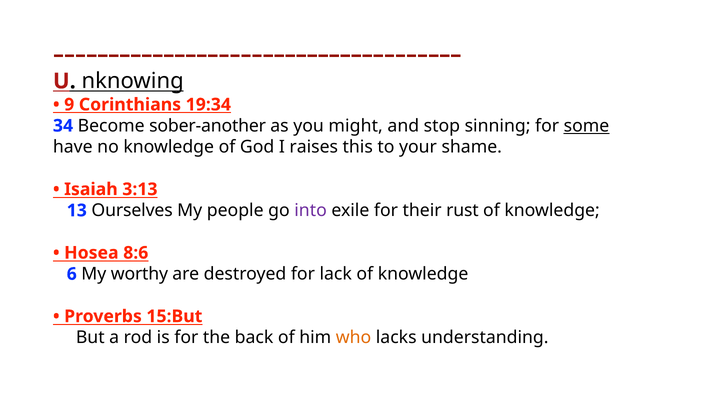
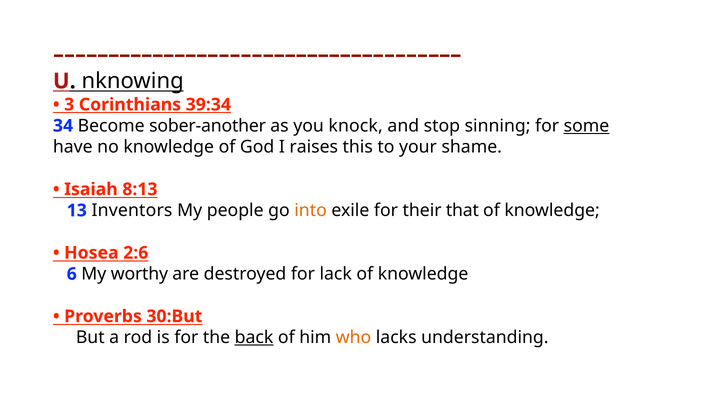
9: 9 -> 3
19:34: 19:34 -> 39:34
might: might -> knock
3:13: 3:13 -> 8:13
Ourselves: Ourselves -> Inventors
into colour: purple -> orange
rust: rust -> that
8:6: 8:6 -> 2:6
15:But: 15:But -> 30:But
back underline: none -> present
